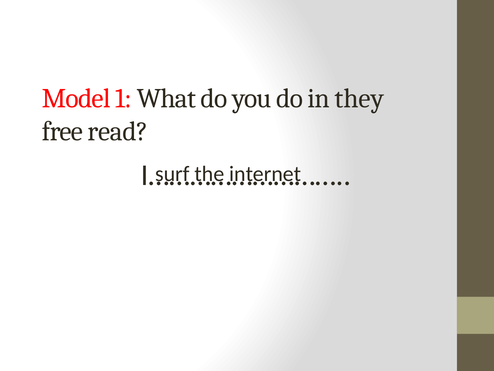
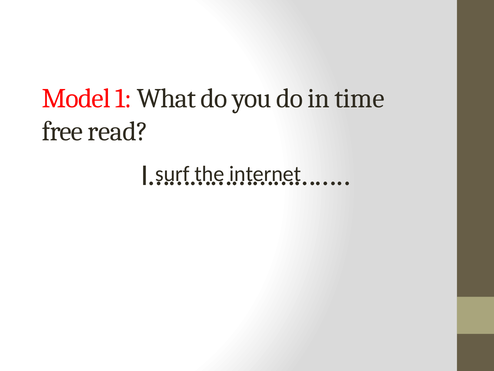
they: they -> time
